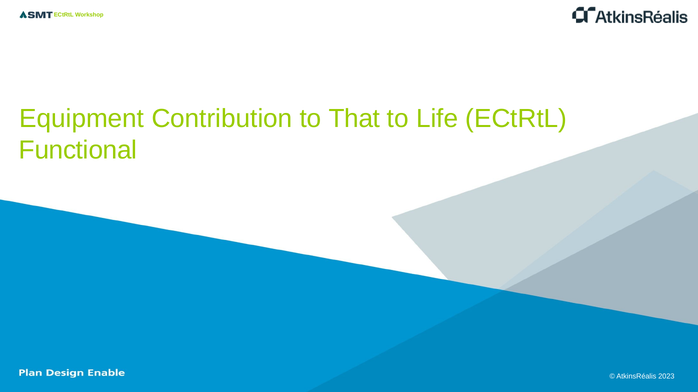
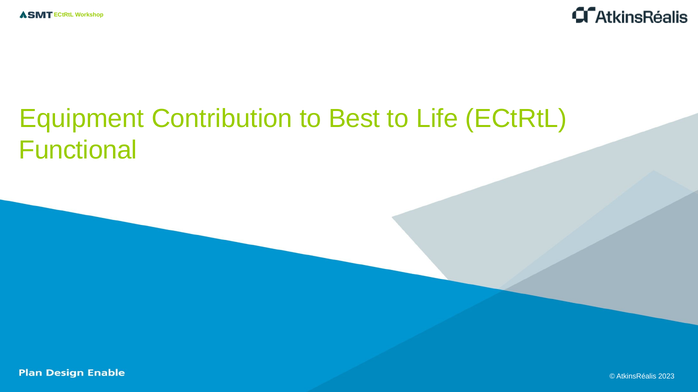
That: That -> Best
